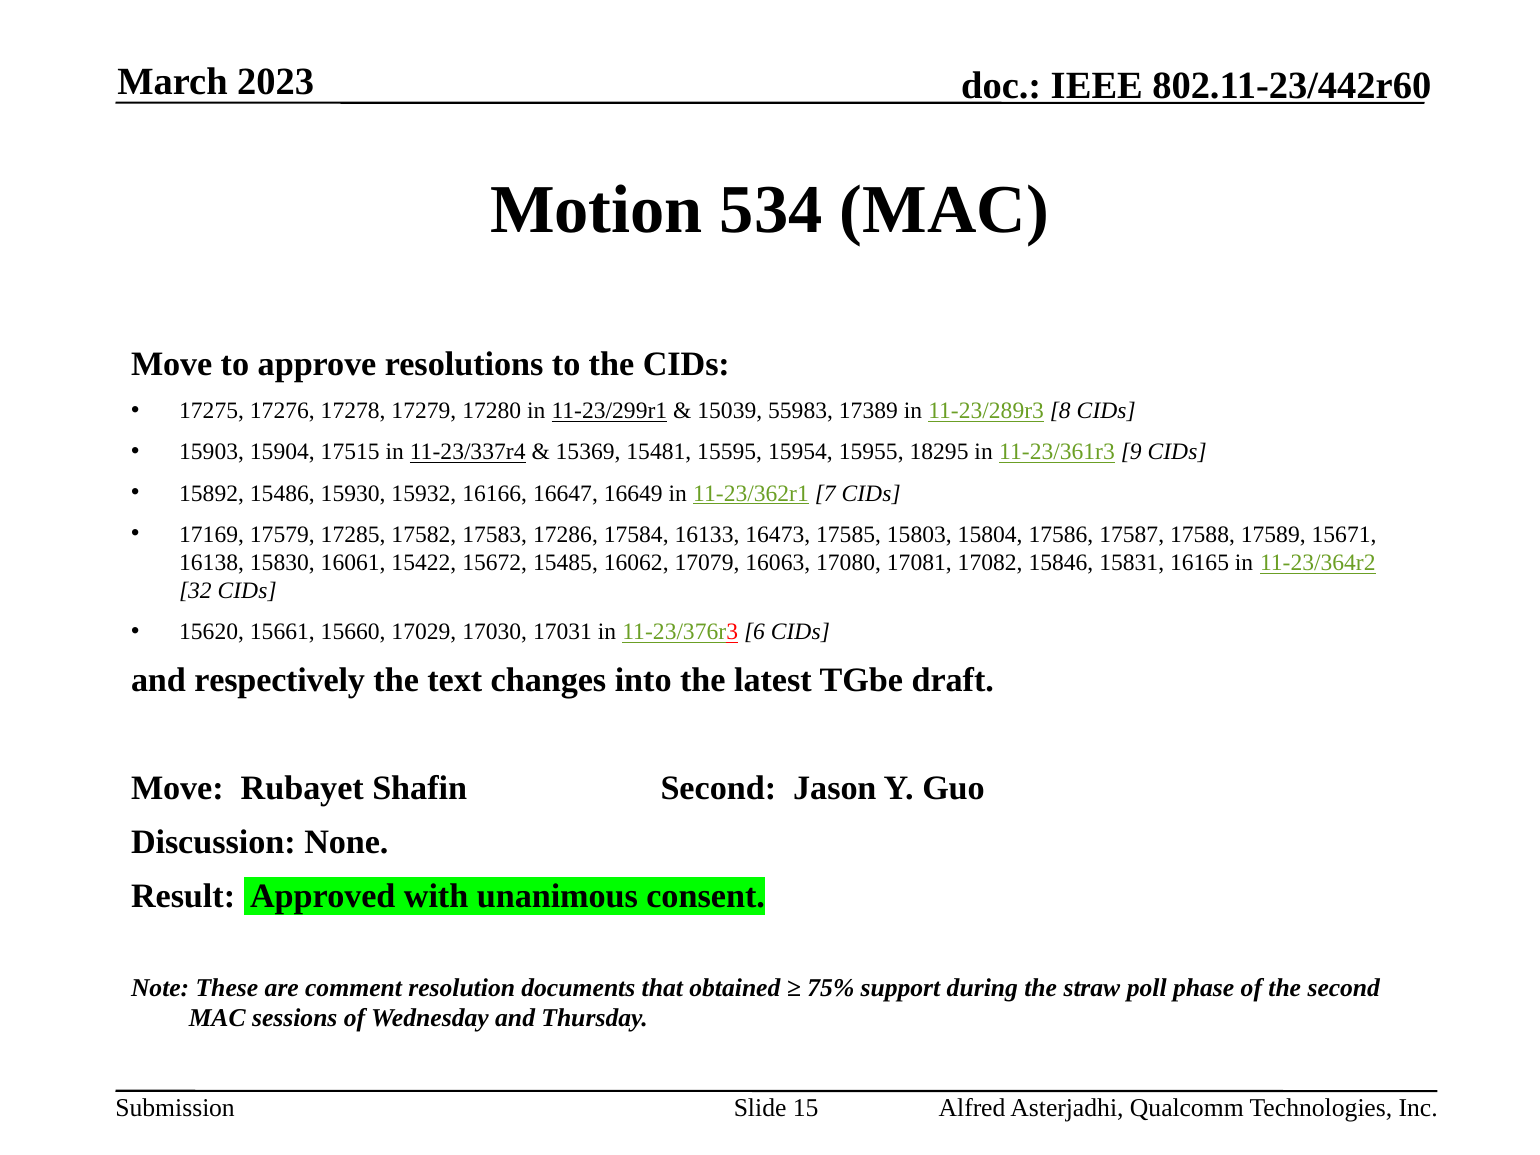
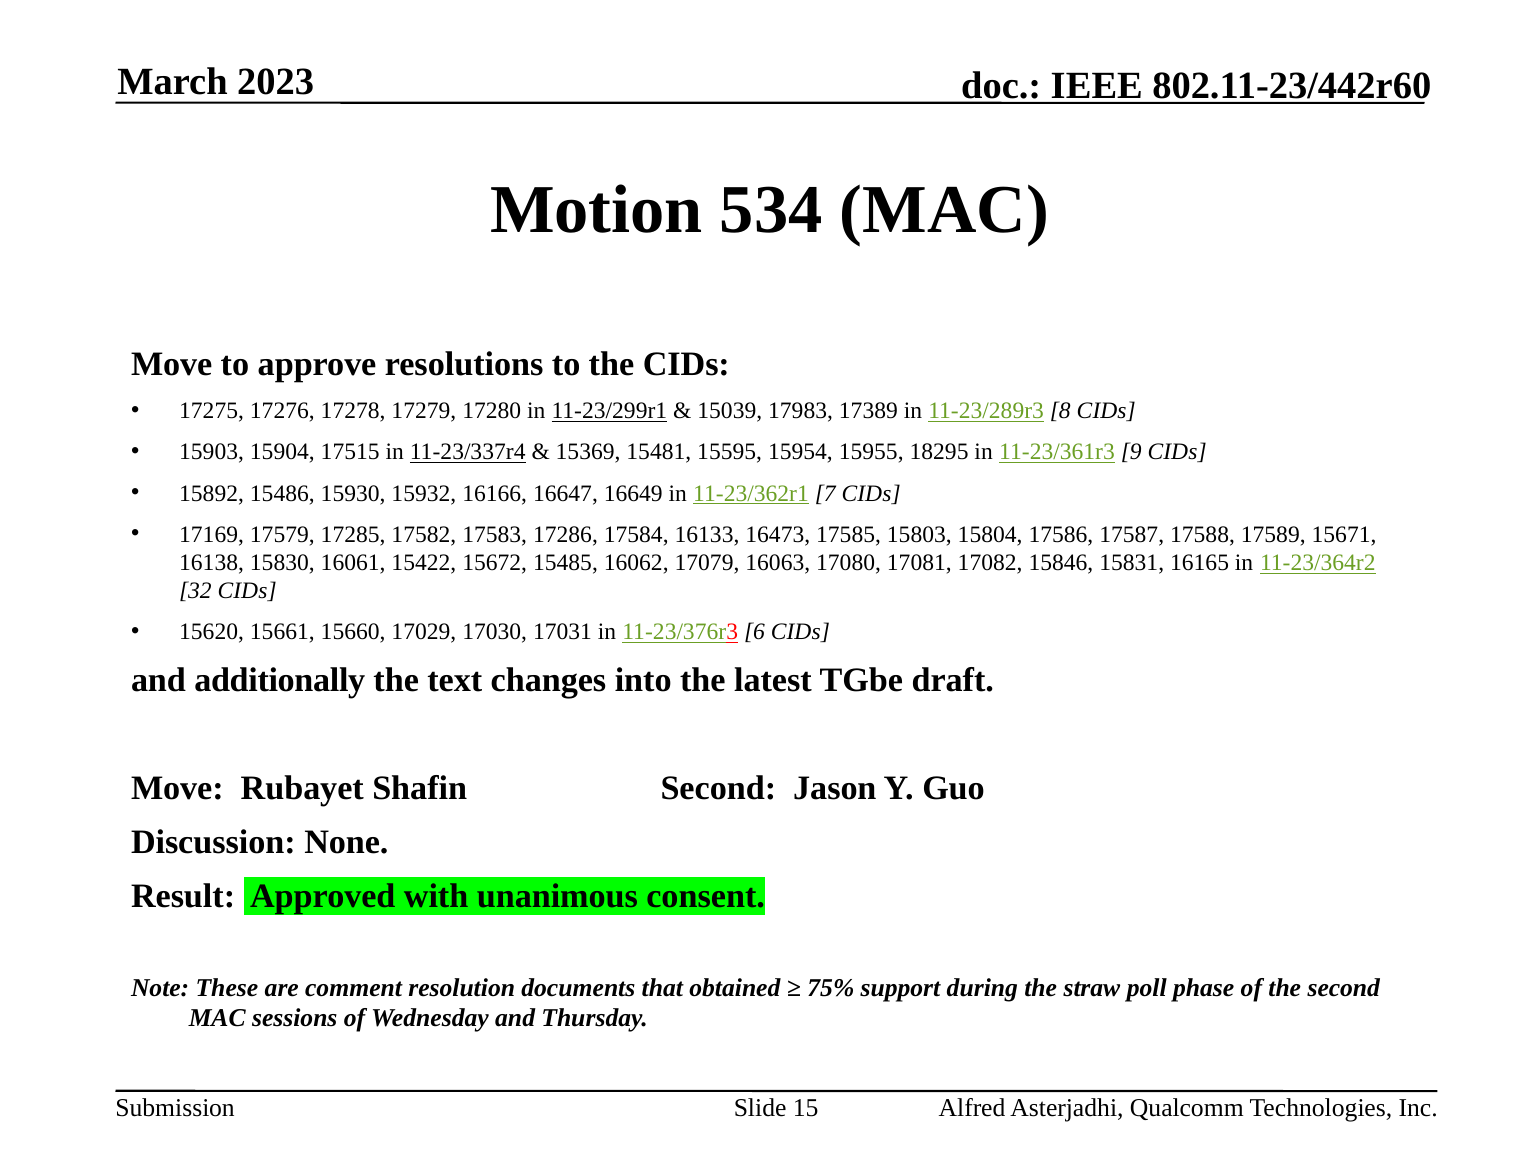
55983: 55983 -> 17983
respectively: respectively -> additionally
